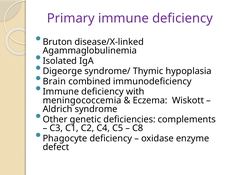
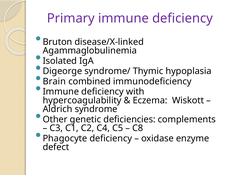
meningococcemia: meningococcemia -> hypercoagulability
